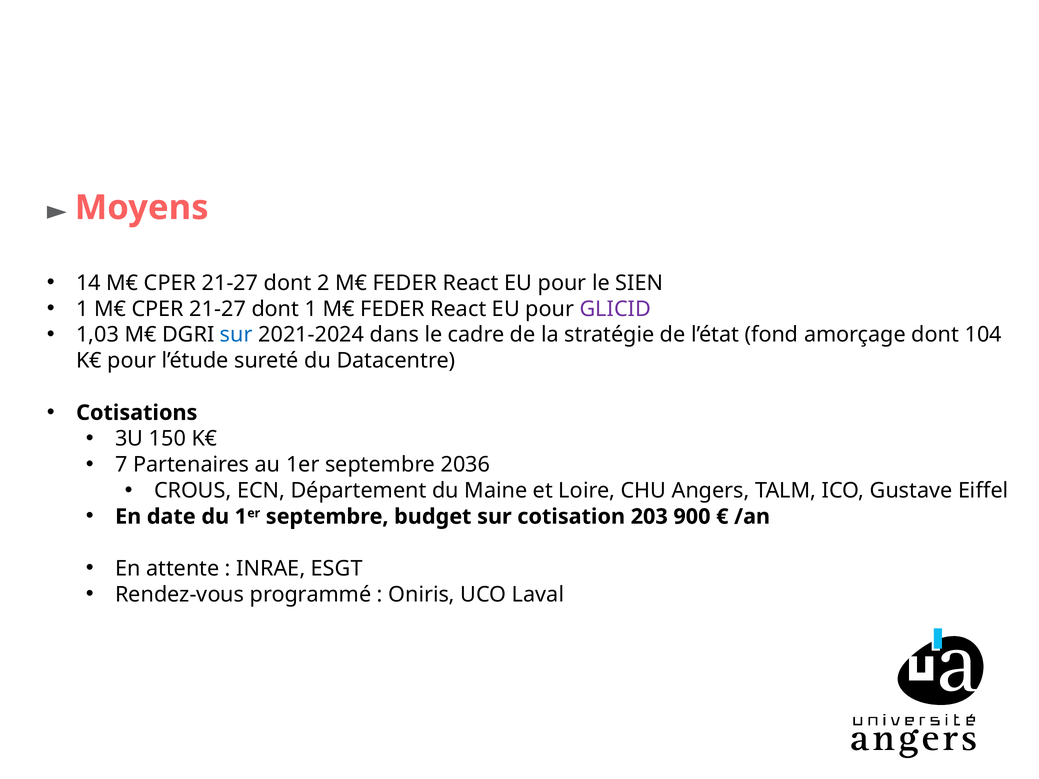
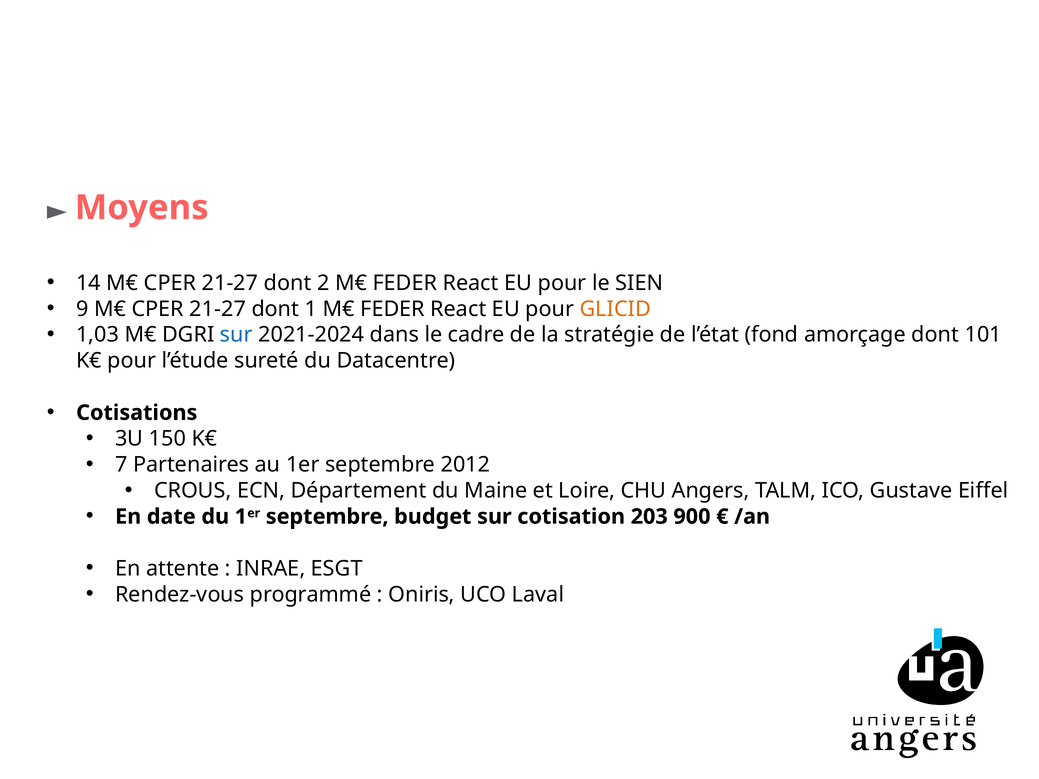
1 at (82, 309): 1 -> 9
GLICID colour: purple -> orange
104: 104 -> 101
2036: 2036 -> 2012
